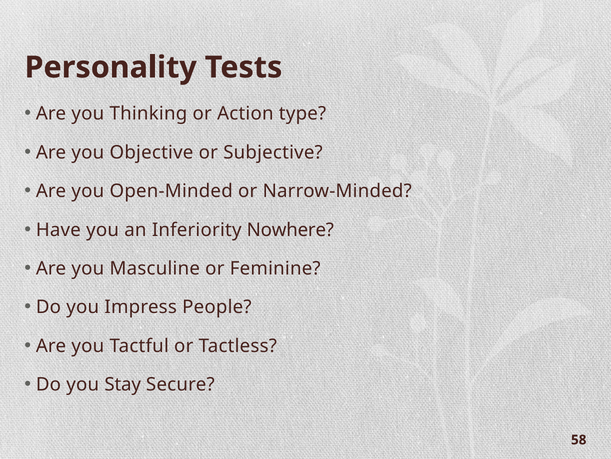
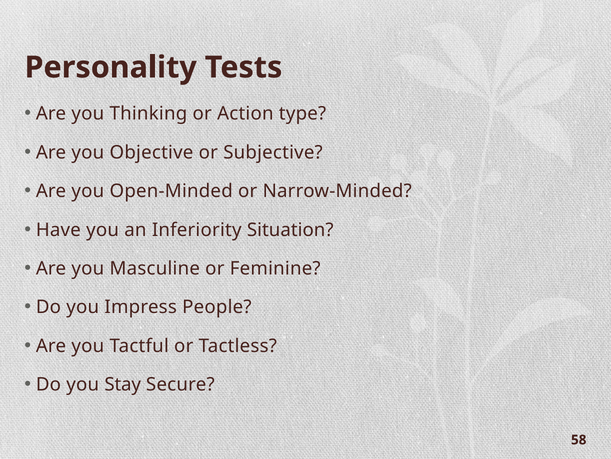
Nowhere: Nowhere -> Situation
